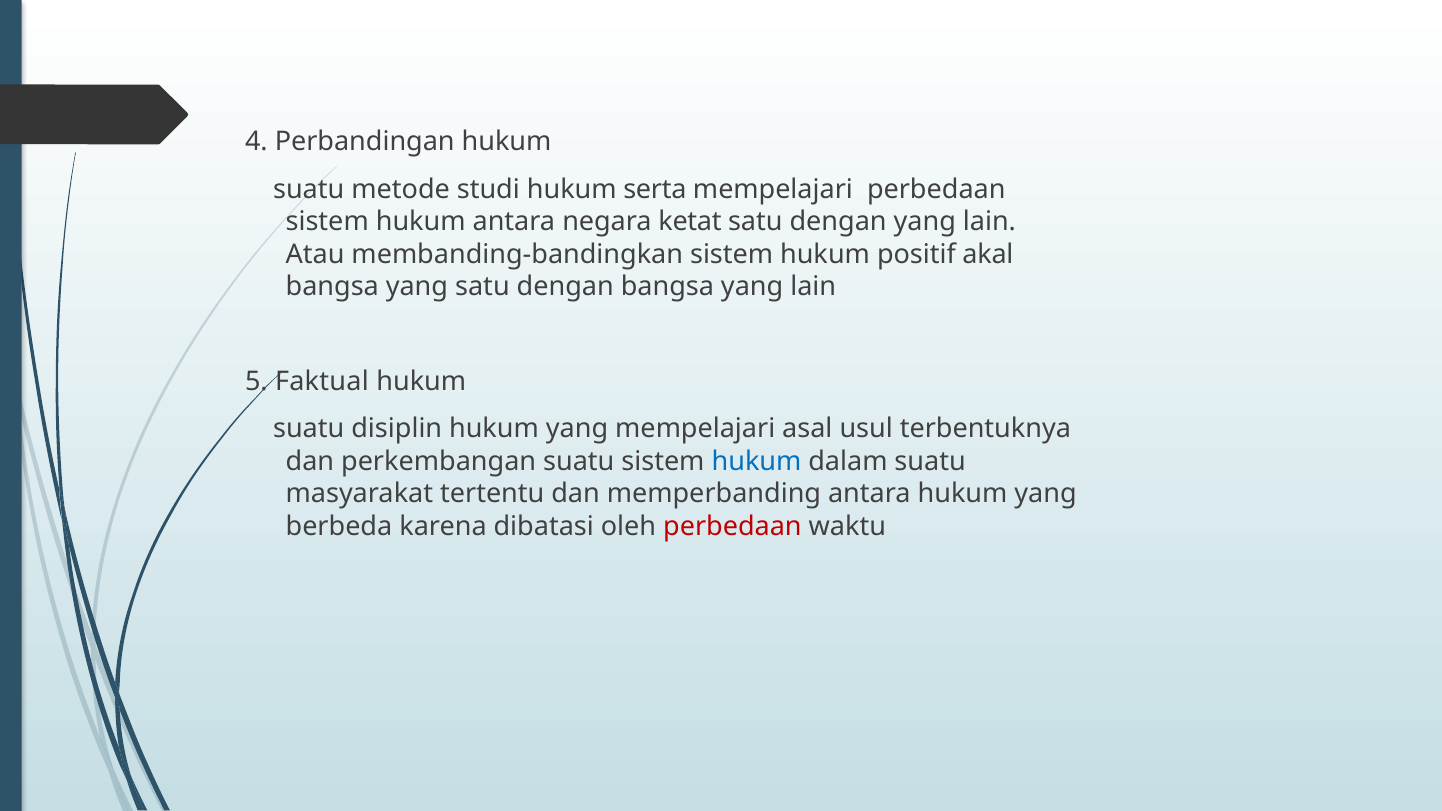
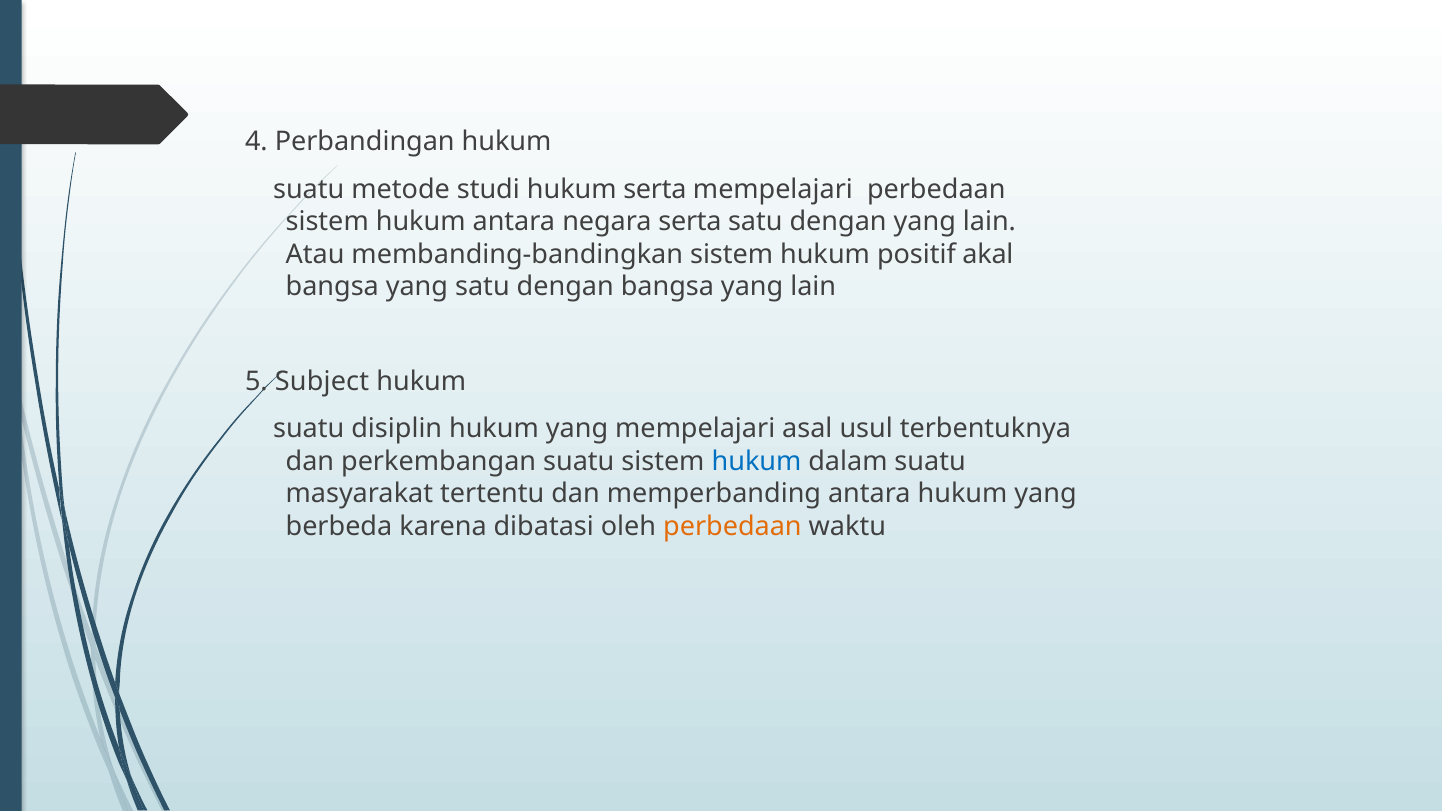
negara ketat: ketat -> serta
Faktual: Faktual -> Subject
perbedaan at (732, 526) colour: red -> orange
